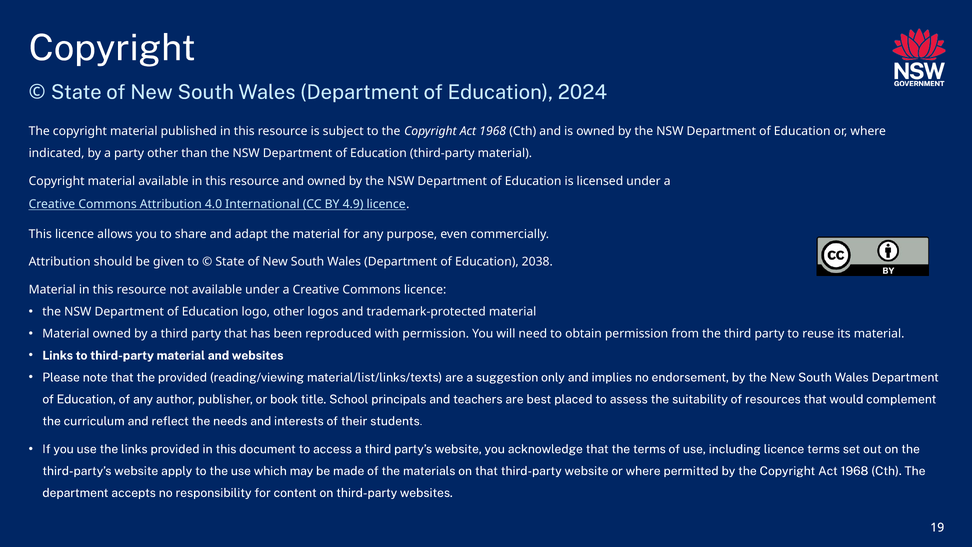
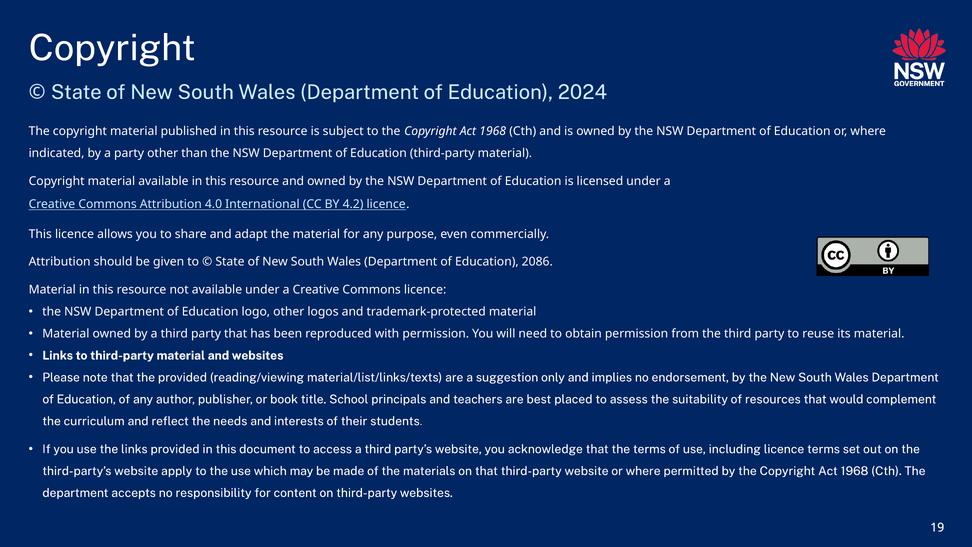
4.9: 4.9 -> 4.2
2038: 2038 -> 2086
